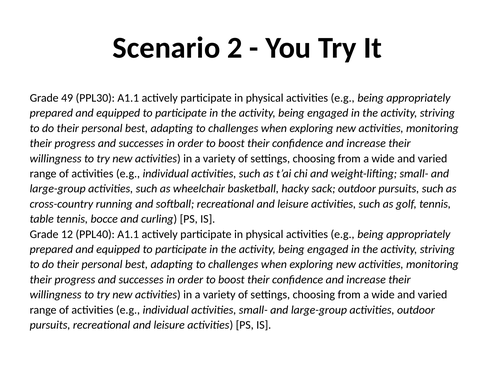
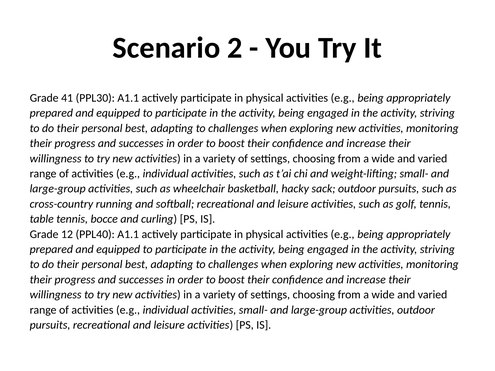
49: 49 -> 41
